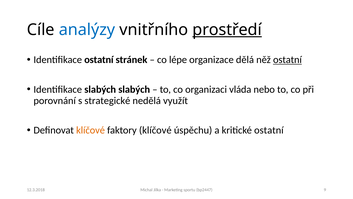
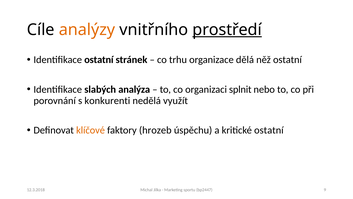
analýzy colour: blue -> orange
lépe: lépe -> trhu
ostatní at (287, 60) underline: present -> none
slabých slabých: slabých -> analýza
vláda: vláda -> splnit
strategické: strategické -> konkurenti
faktory klíčové: klíčové -> hrozeb
